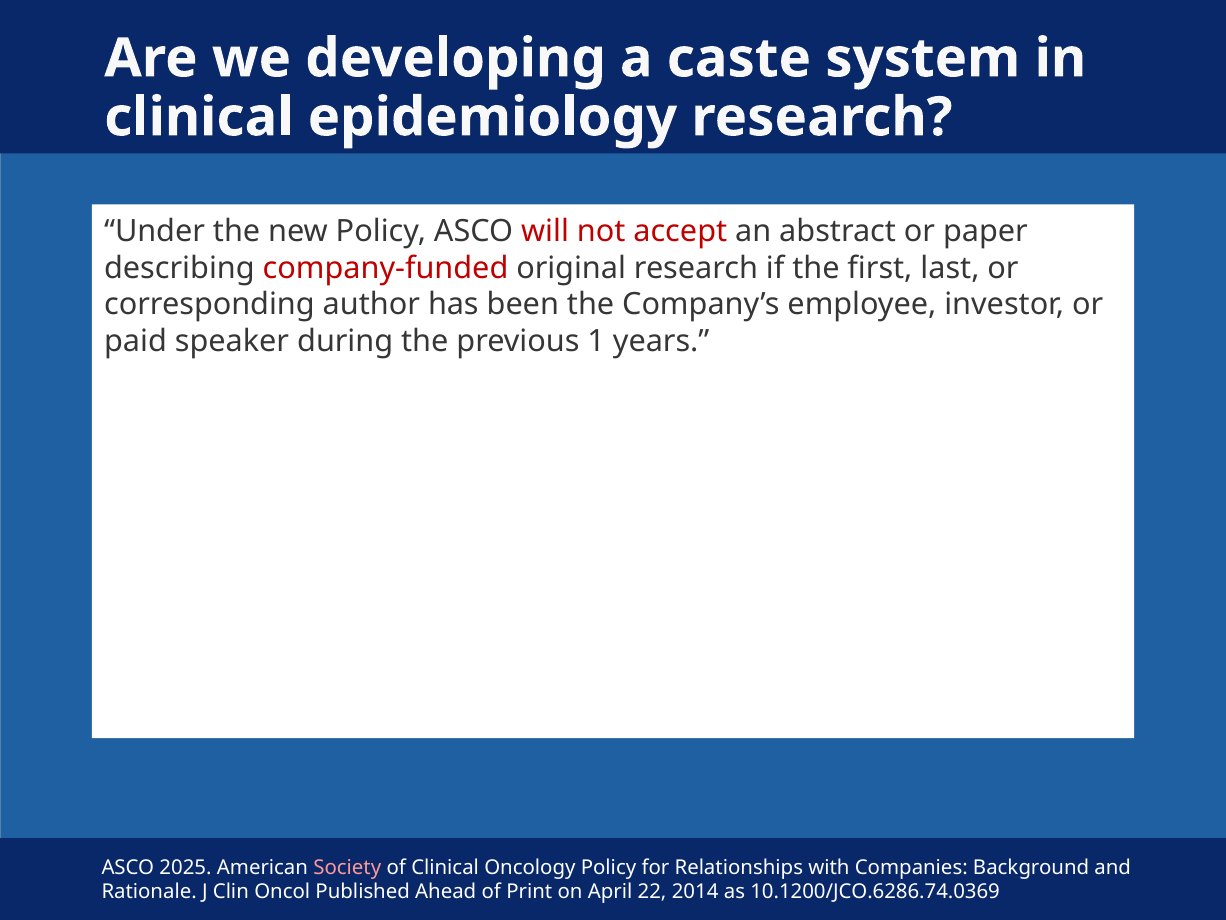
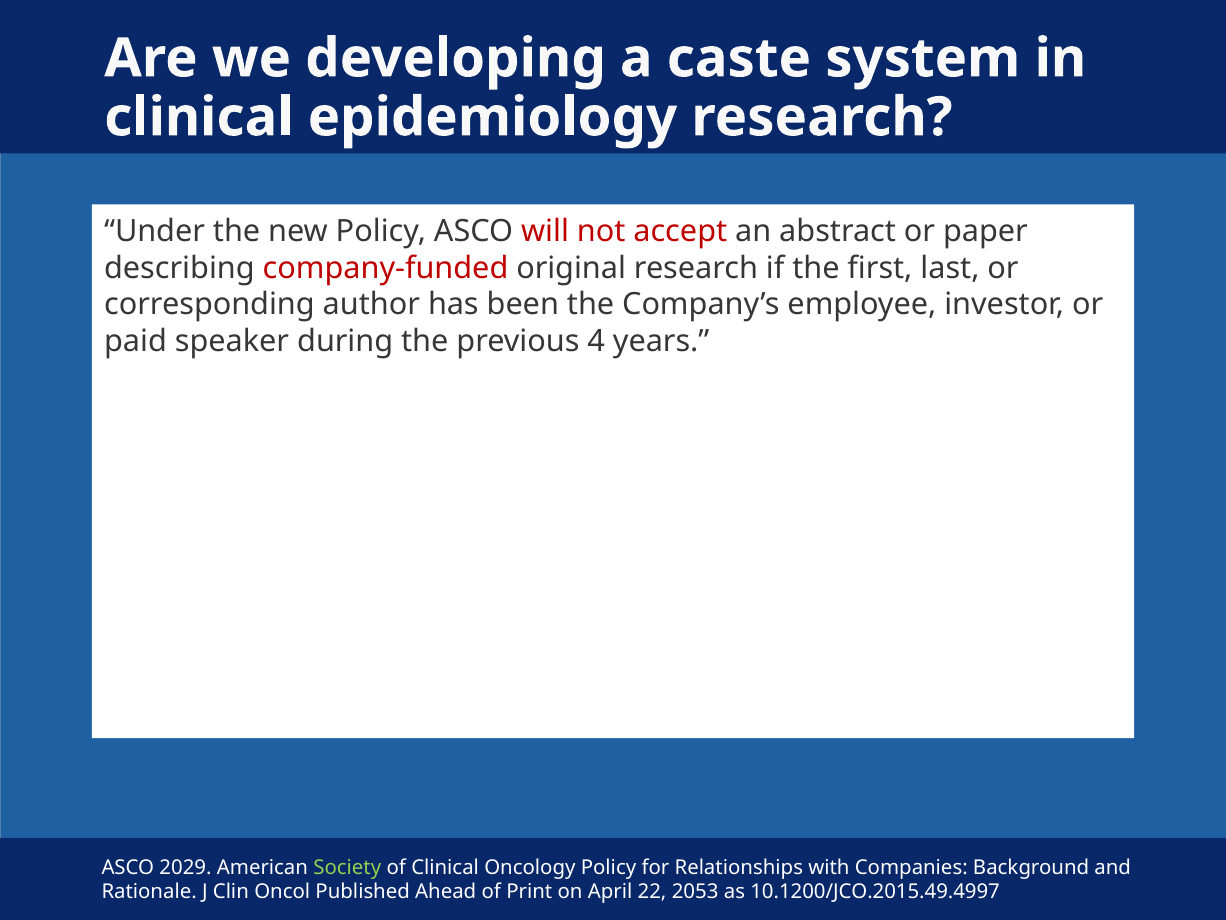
1: 1 -> 4
2025: 2025 -> 2029
Society colour: pink -> light green
2014: 2014 -> 2053
10.1200/JCO.6286.74.0369: 10.1200/JCO.6286.74.0369 -> 10.1200/JCO.2015.49.4997
